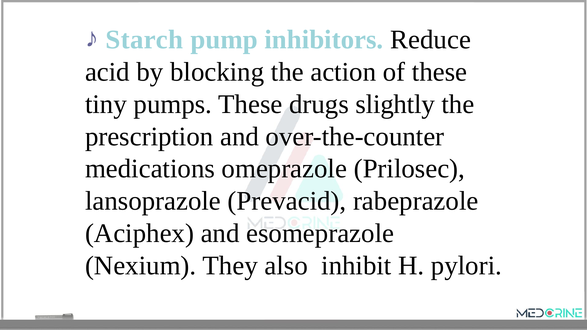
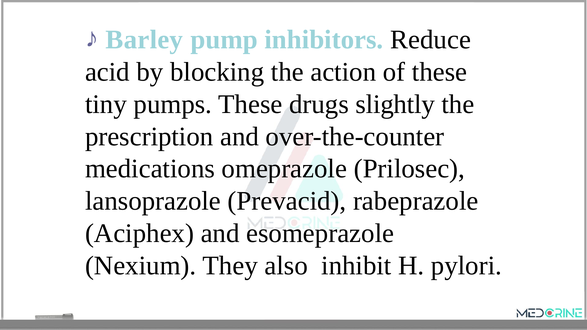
Starch: Starch -> Barley
